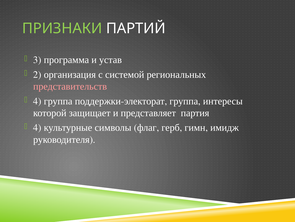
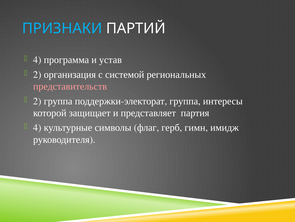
ПРИЗНАКИ colour: light green -> light blue
3 at (37, 60): 3 -> 4
4 at (37, 101): 4 -> 2
